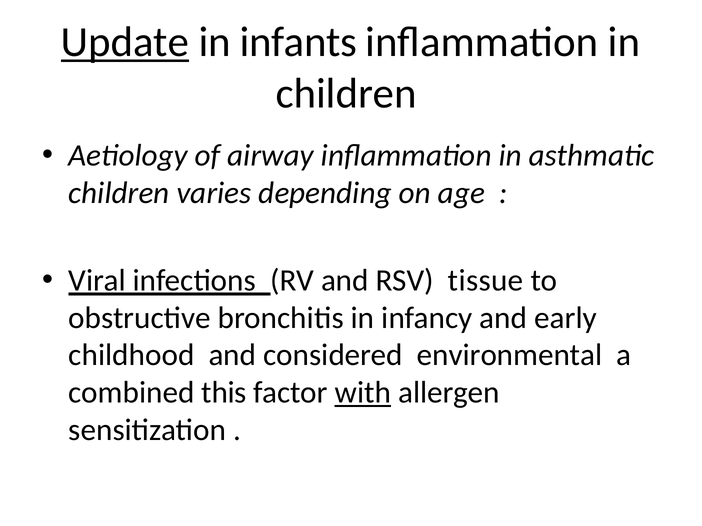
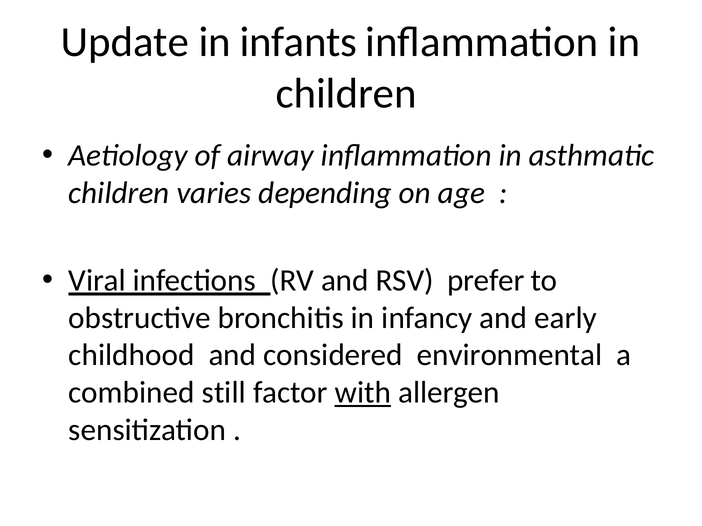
Update underline: present -> none
tissue: tissue -> prefer
this: this -> still
